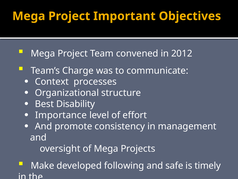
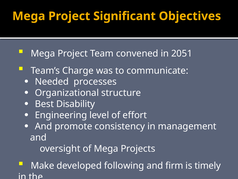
Important: Important -> Significant
2012: 2012 -> 2051
Context: Context -> Needed
Importance: Importance -> Engineering
safe: safe -> firm
